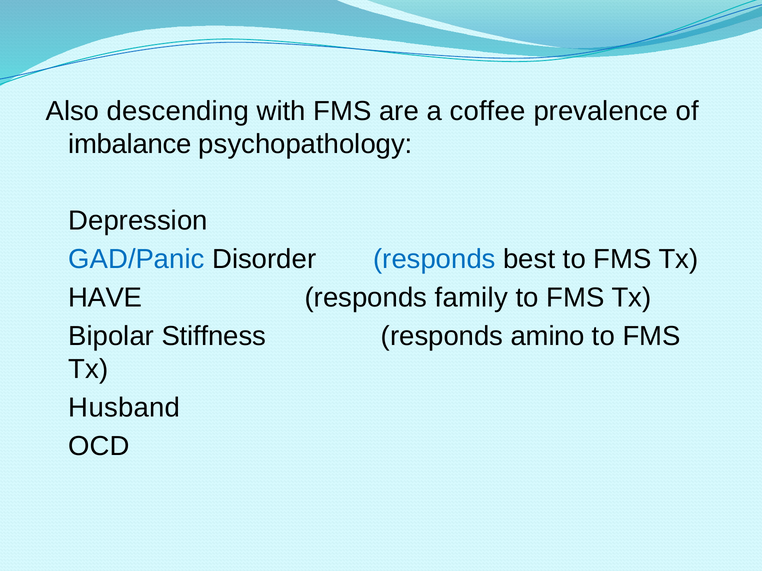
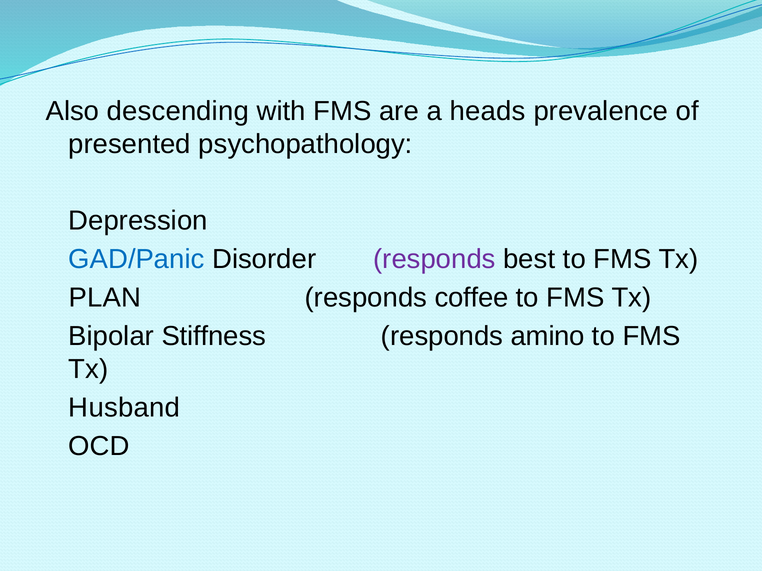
coffee: coffee -> heads
imbalance: imbalance -> presented
responds at (434, 260) colour: blue -> purple
HAVE: HAVE -> PLAN
family: family -> coffee
